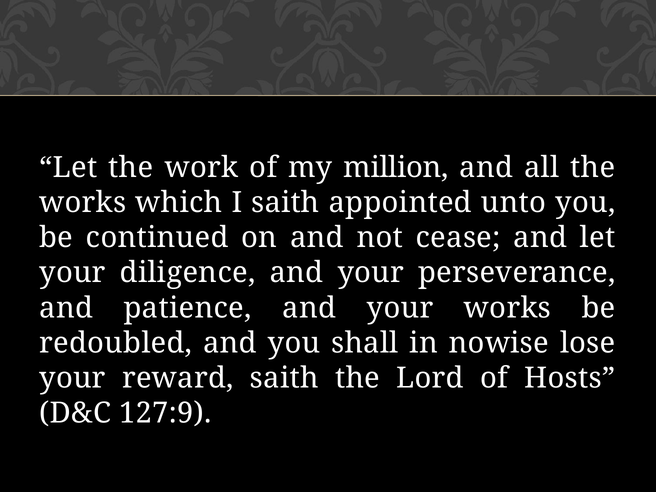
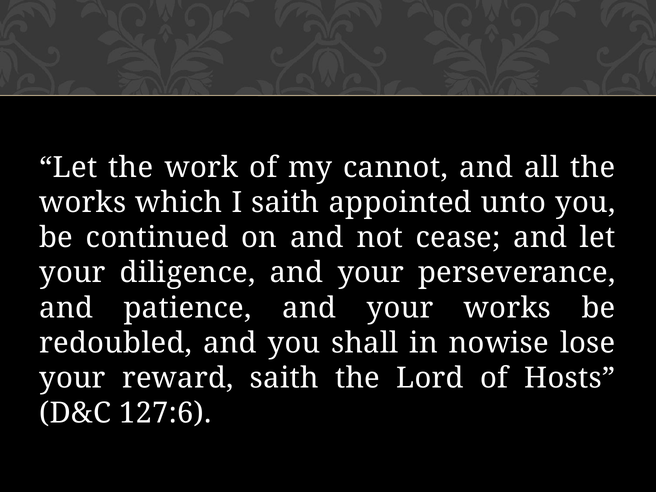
million: million -> cannot
127:9: 127:9 -> 127:6
